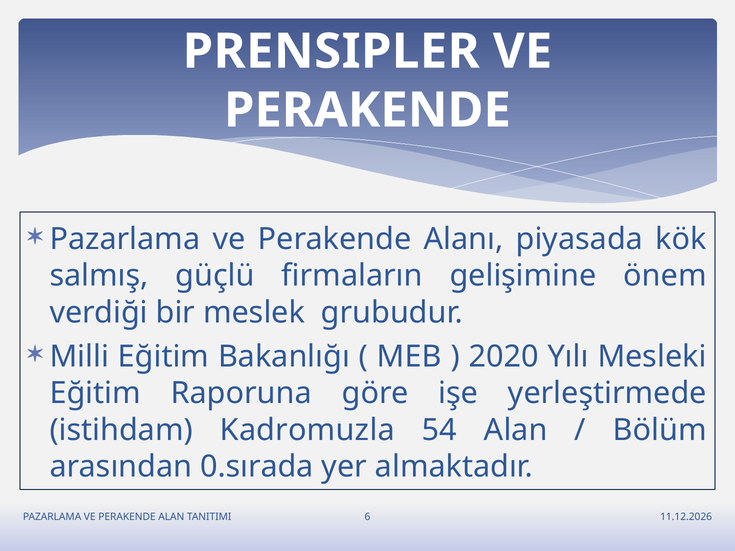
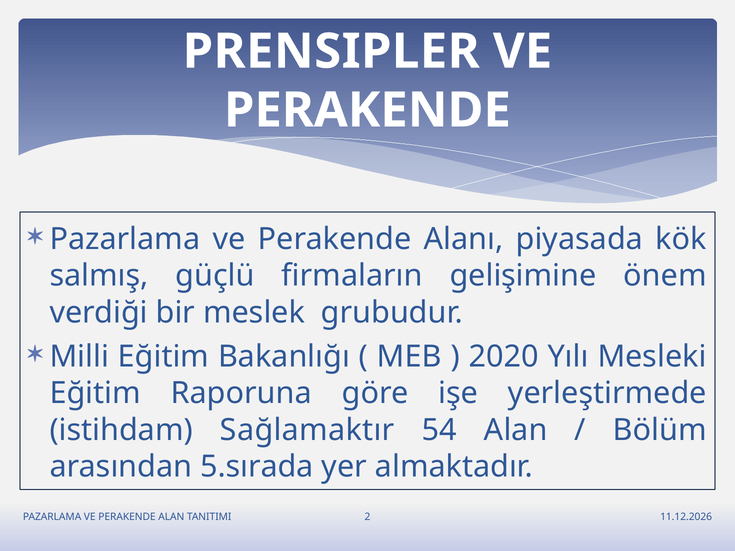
Kadromuzla: Kadromuzla -> Sağlamaktır
0.sırada: 0.sırada -> 5.sırada
6: 6 -> 2
